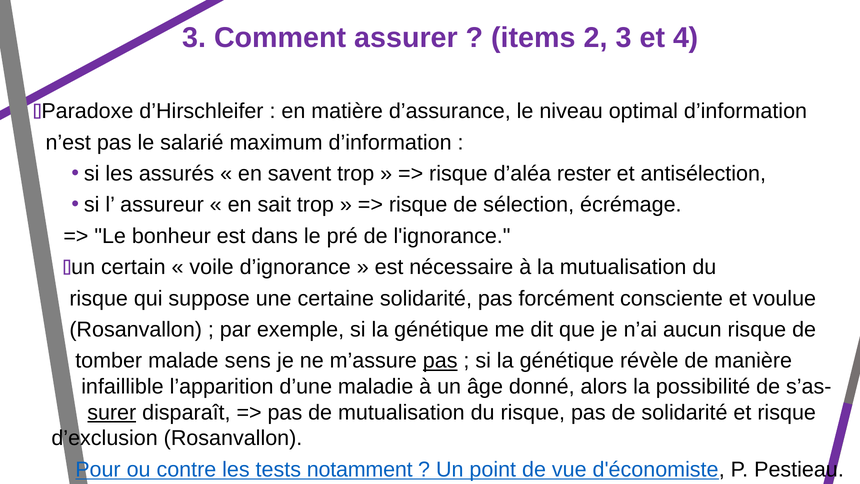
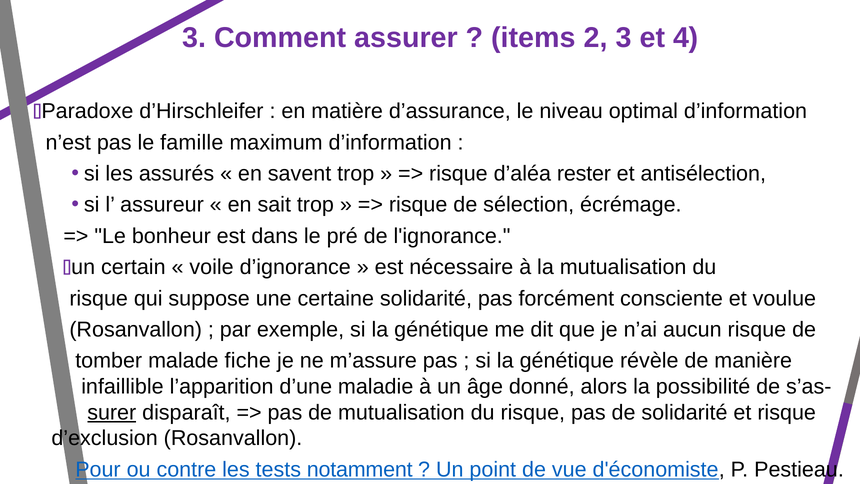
salarié: salarié -> famille
sens: sens -> fiche
pas at (440, 361) underline: present -> none
